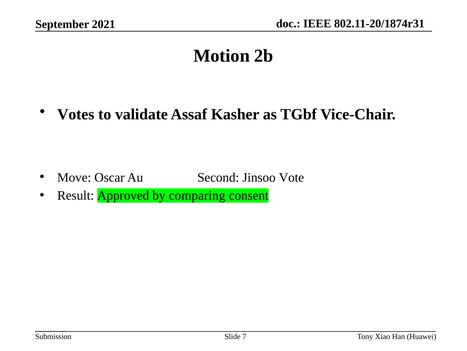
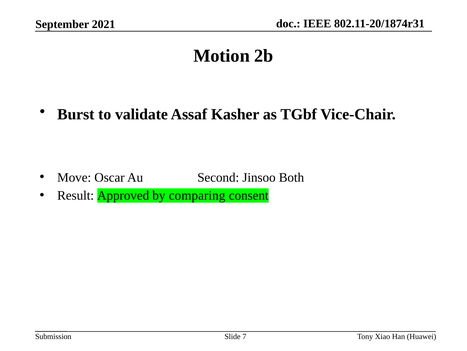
Votes: Votes -> Burst
Vote: Vote -> Both
